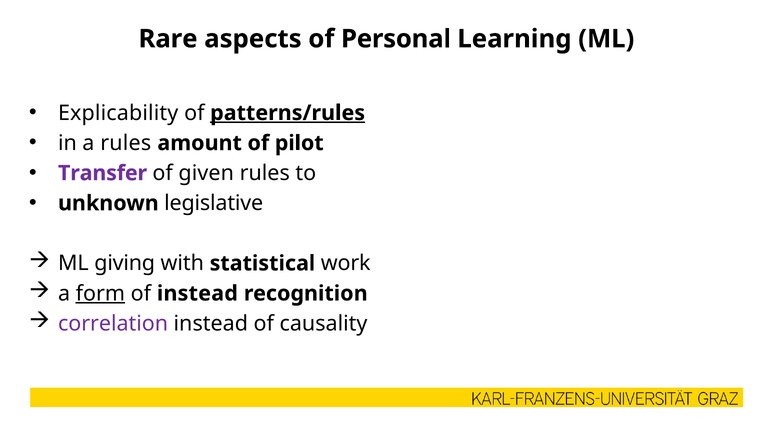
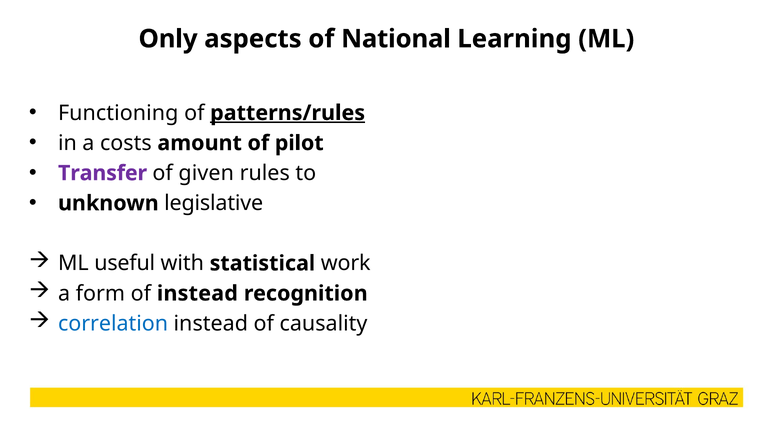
Rare: Rare -> Only
Personal: Personal -> National
Explicability: Explicability -> Functioning
a rules: rules -> costs
giving: giving -> useful
form underline: present -> none
correlation colour: purple -> blue
